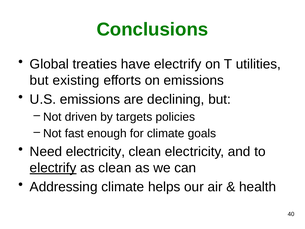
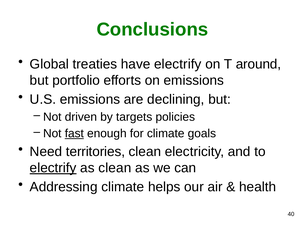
utilities: utilities -> around
existing: existing -> portfolio
fast underline: none -> present
Need electricity: electricity -> territories
